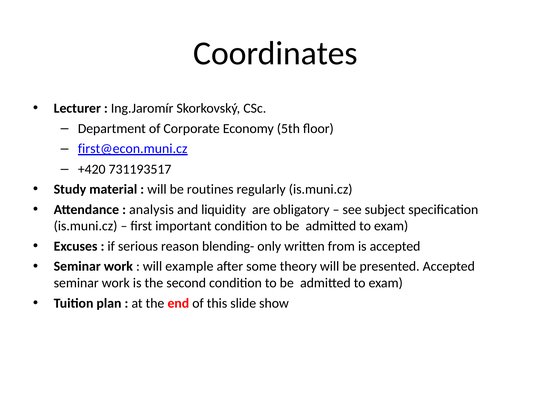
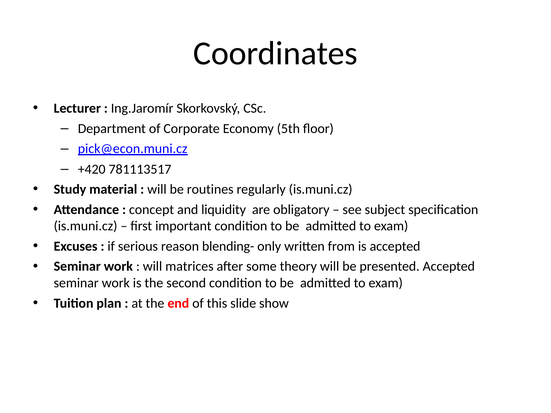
first@econ.muni.cz: first@econ.muni.cz -> pick@econ.muni.cz
731193517: 731193517 -> 781113517
analysis: analysis -> concept
example: example -> matrices
